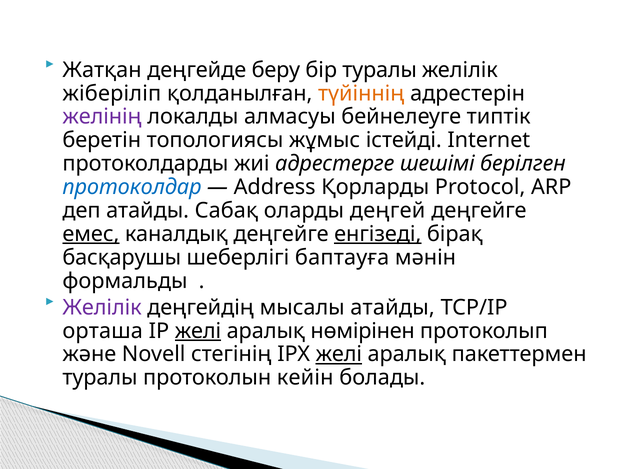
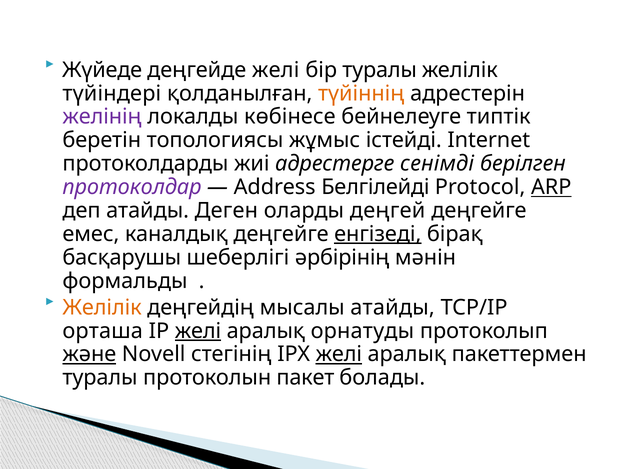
Жатқан: Жатқан -> Жүйеде
деңгейде беру: беру -> желі
жіберіліп: жіберіліп -> түйіндері
алмасуы: алмасуы -> көбінесе
шешімі: шешімі -> сенімді
протоколдар colour: blue -> purple
Қорларды: Қорларды -> Белгілейді
ARP underline: none -> present
Сабақ: Сабақ -> Деген
емес underline: present -> none
баптауға: баптауға -> әрбірінің
Желілік at (102, 307) colour: purple -> orange
нөмірінен: нөмірінен -> орнатуды
және underline: none -> present
кейін: кейін -> пакет
